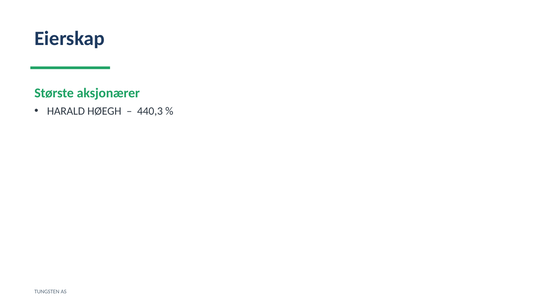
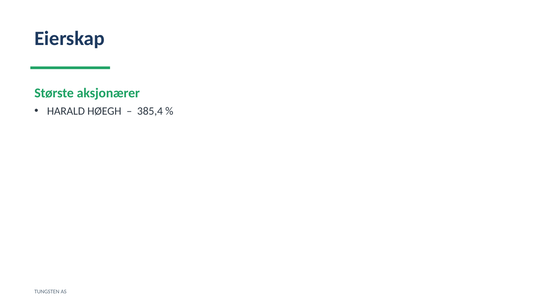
440,3: 440,3 -> 385,4
